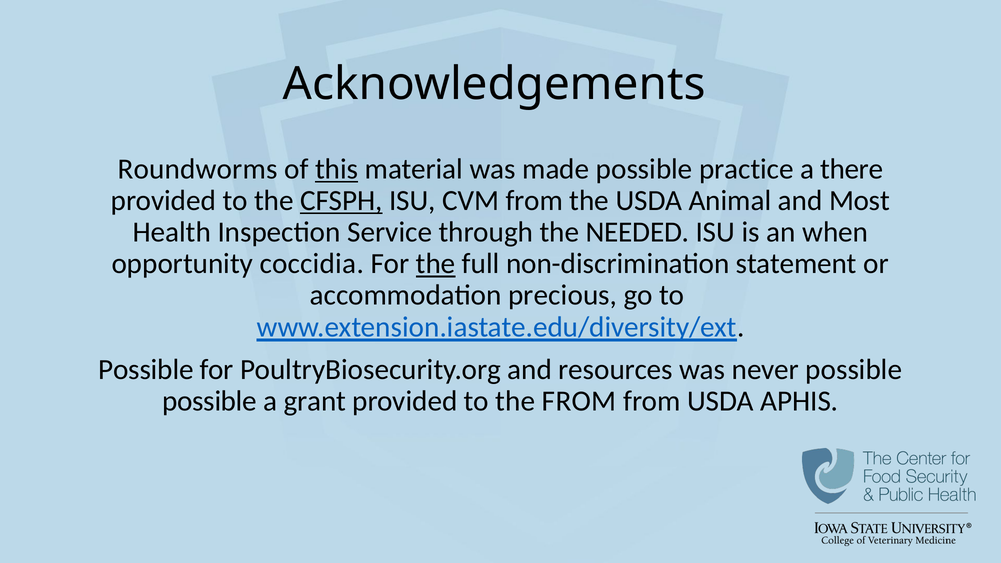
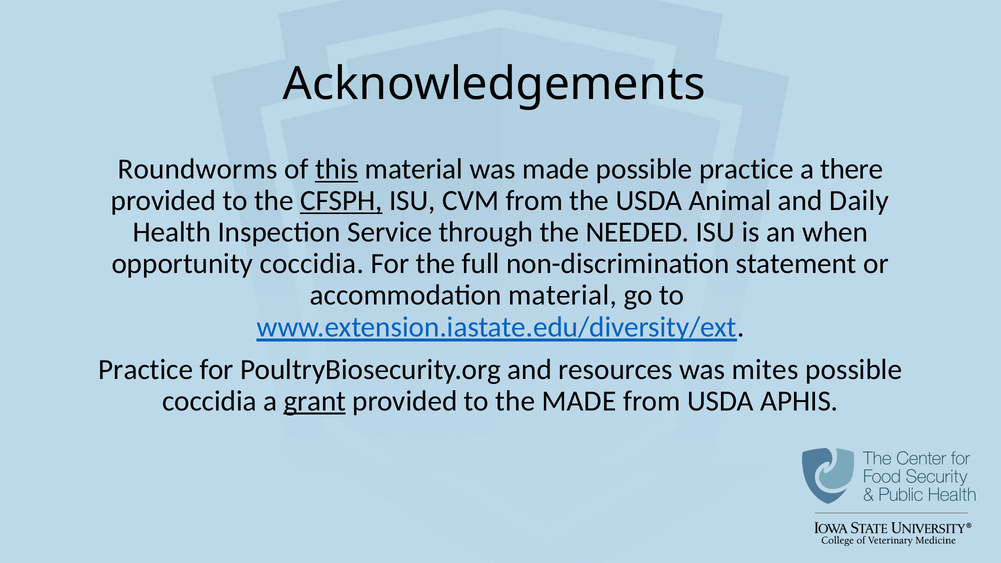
Most: Most -> Daily
the at (436, 264) underline: present -> none
accommodation precious: precious -> material
Possible at (146, 369): Possible -> Practice
never: never -> mites
possible at (210, 401): possible -> coccidia
grant underline: none -> present
the FROM: FROM -> MADE
